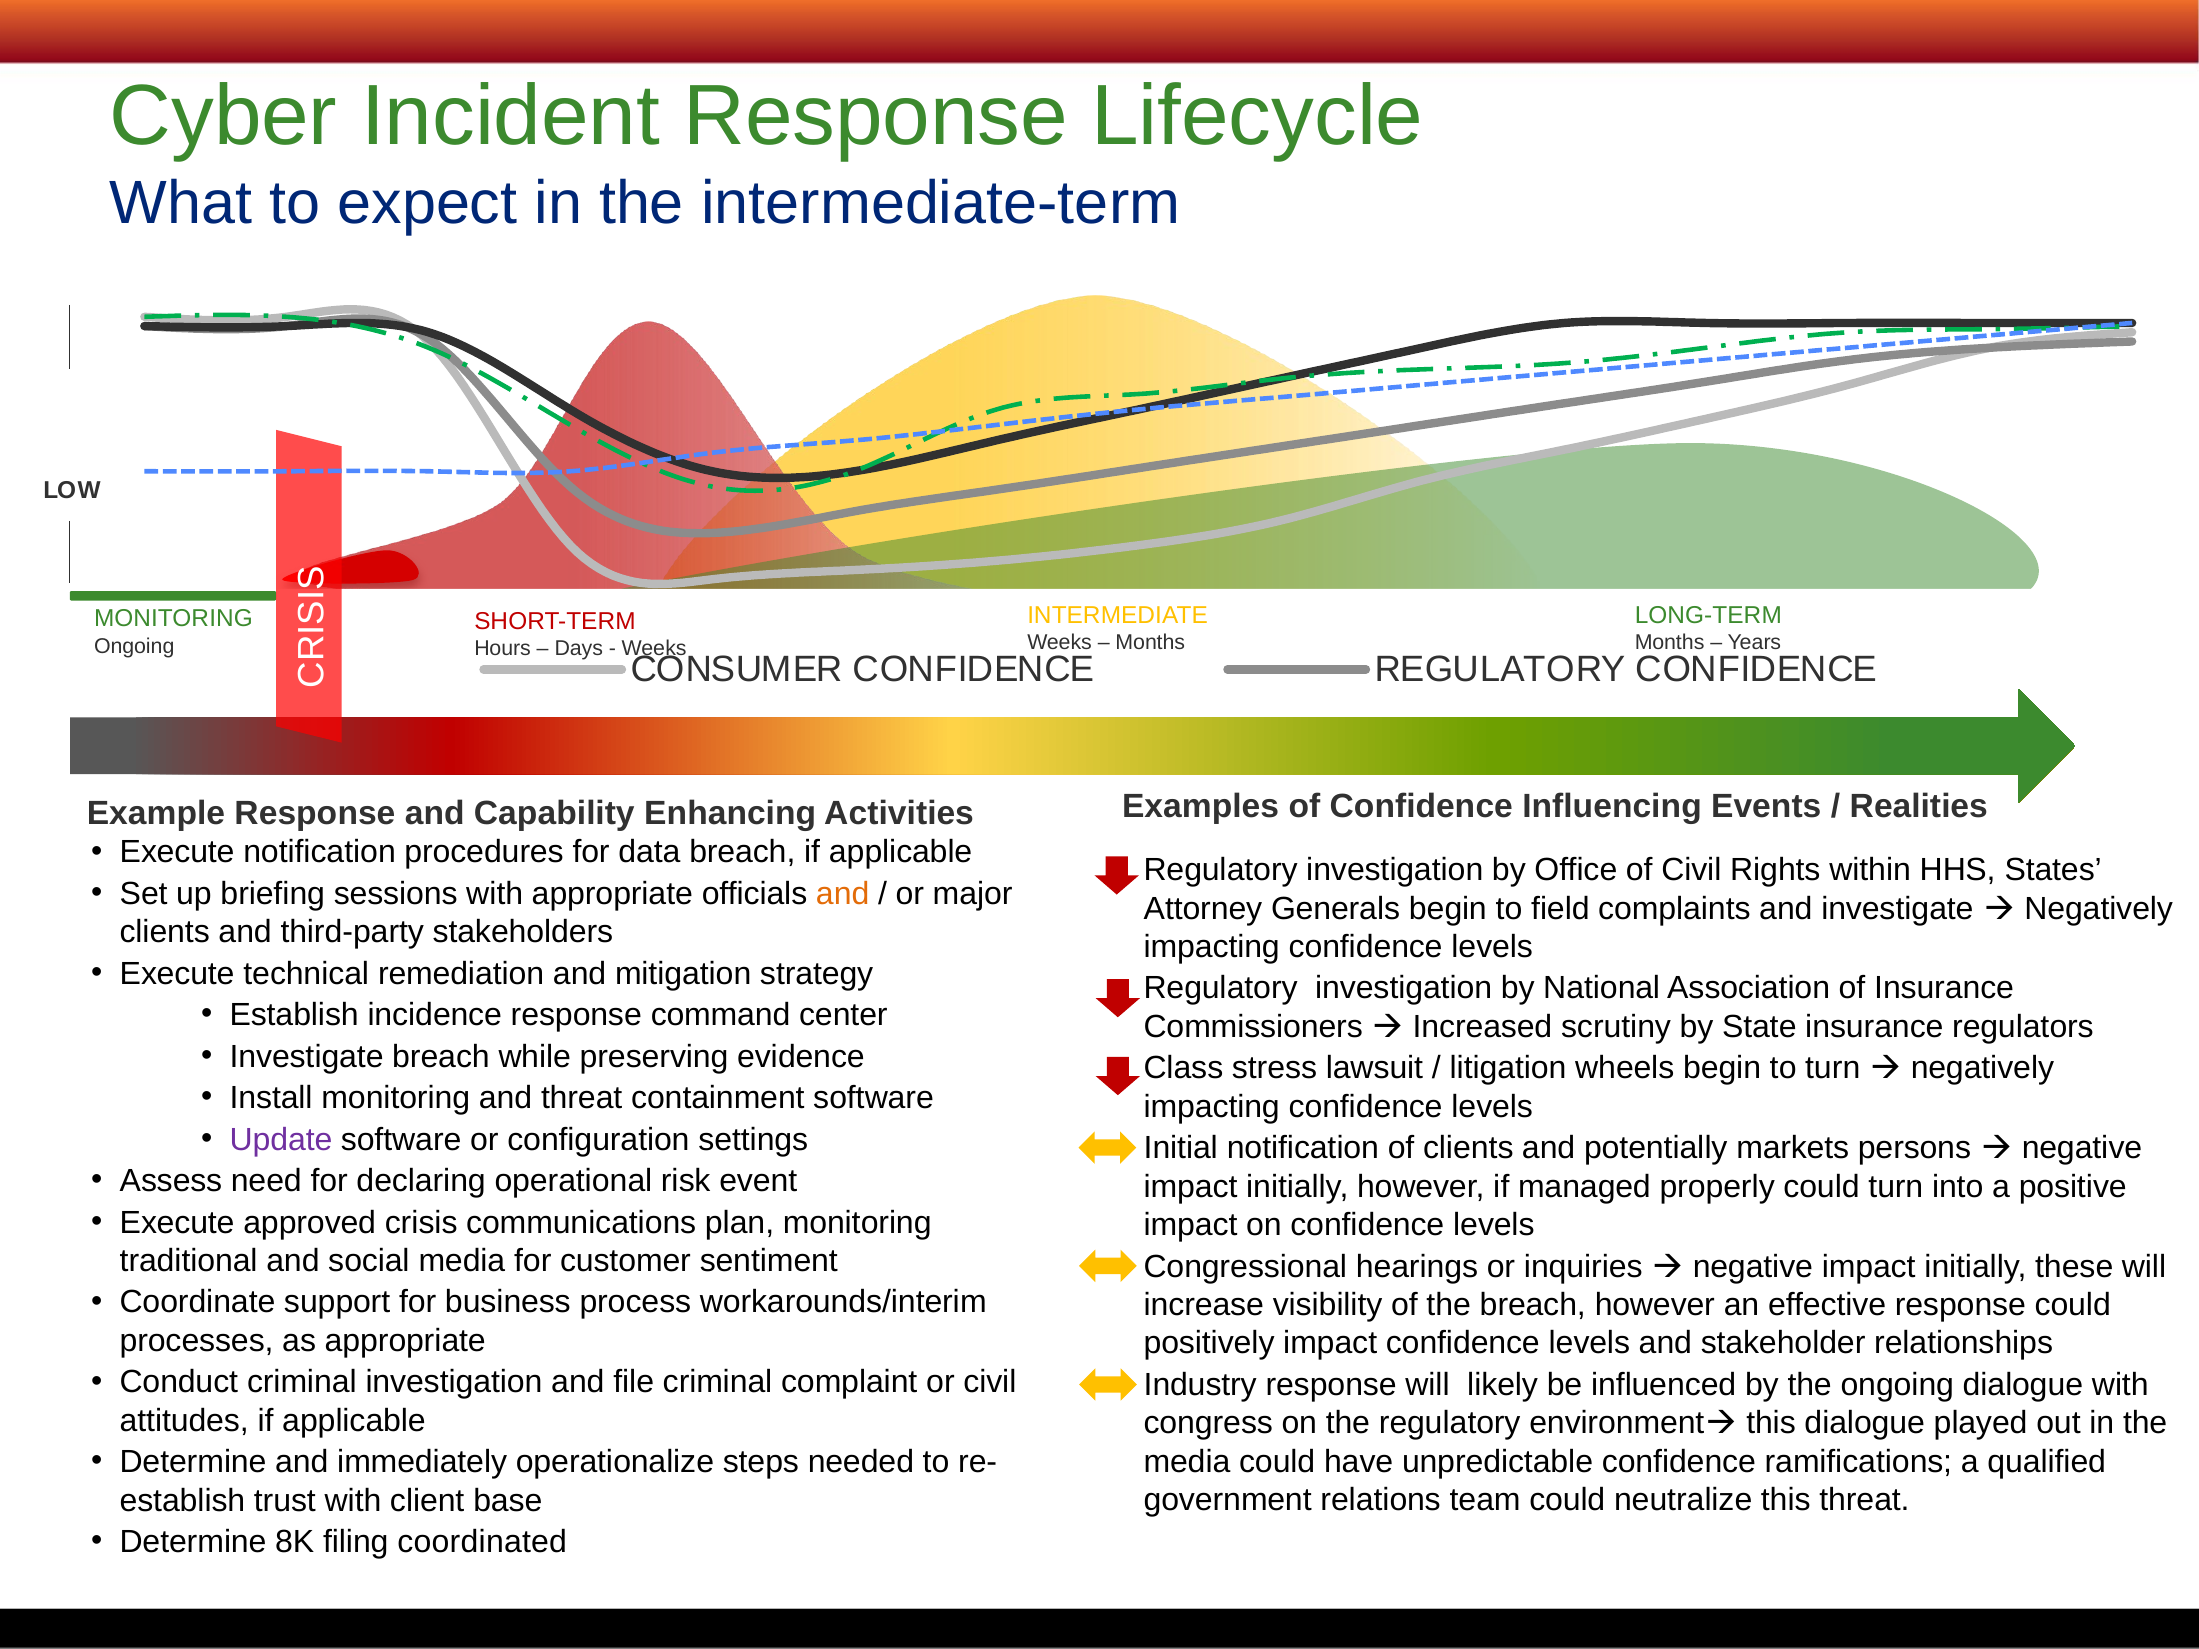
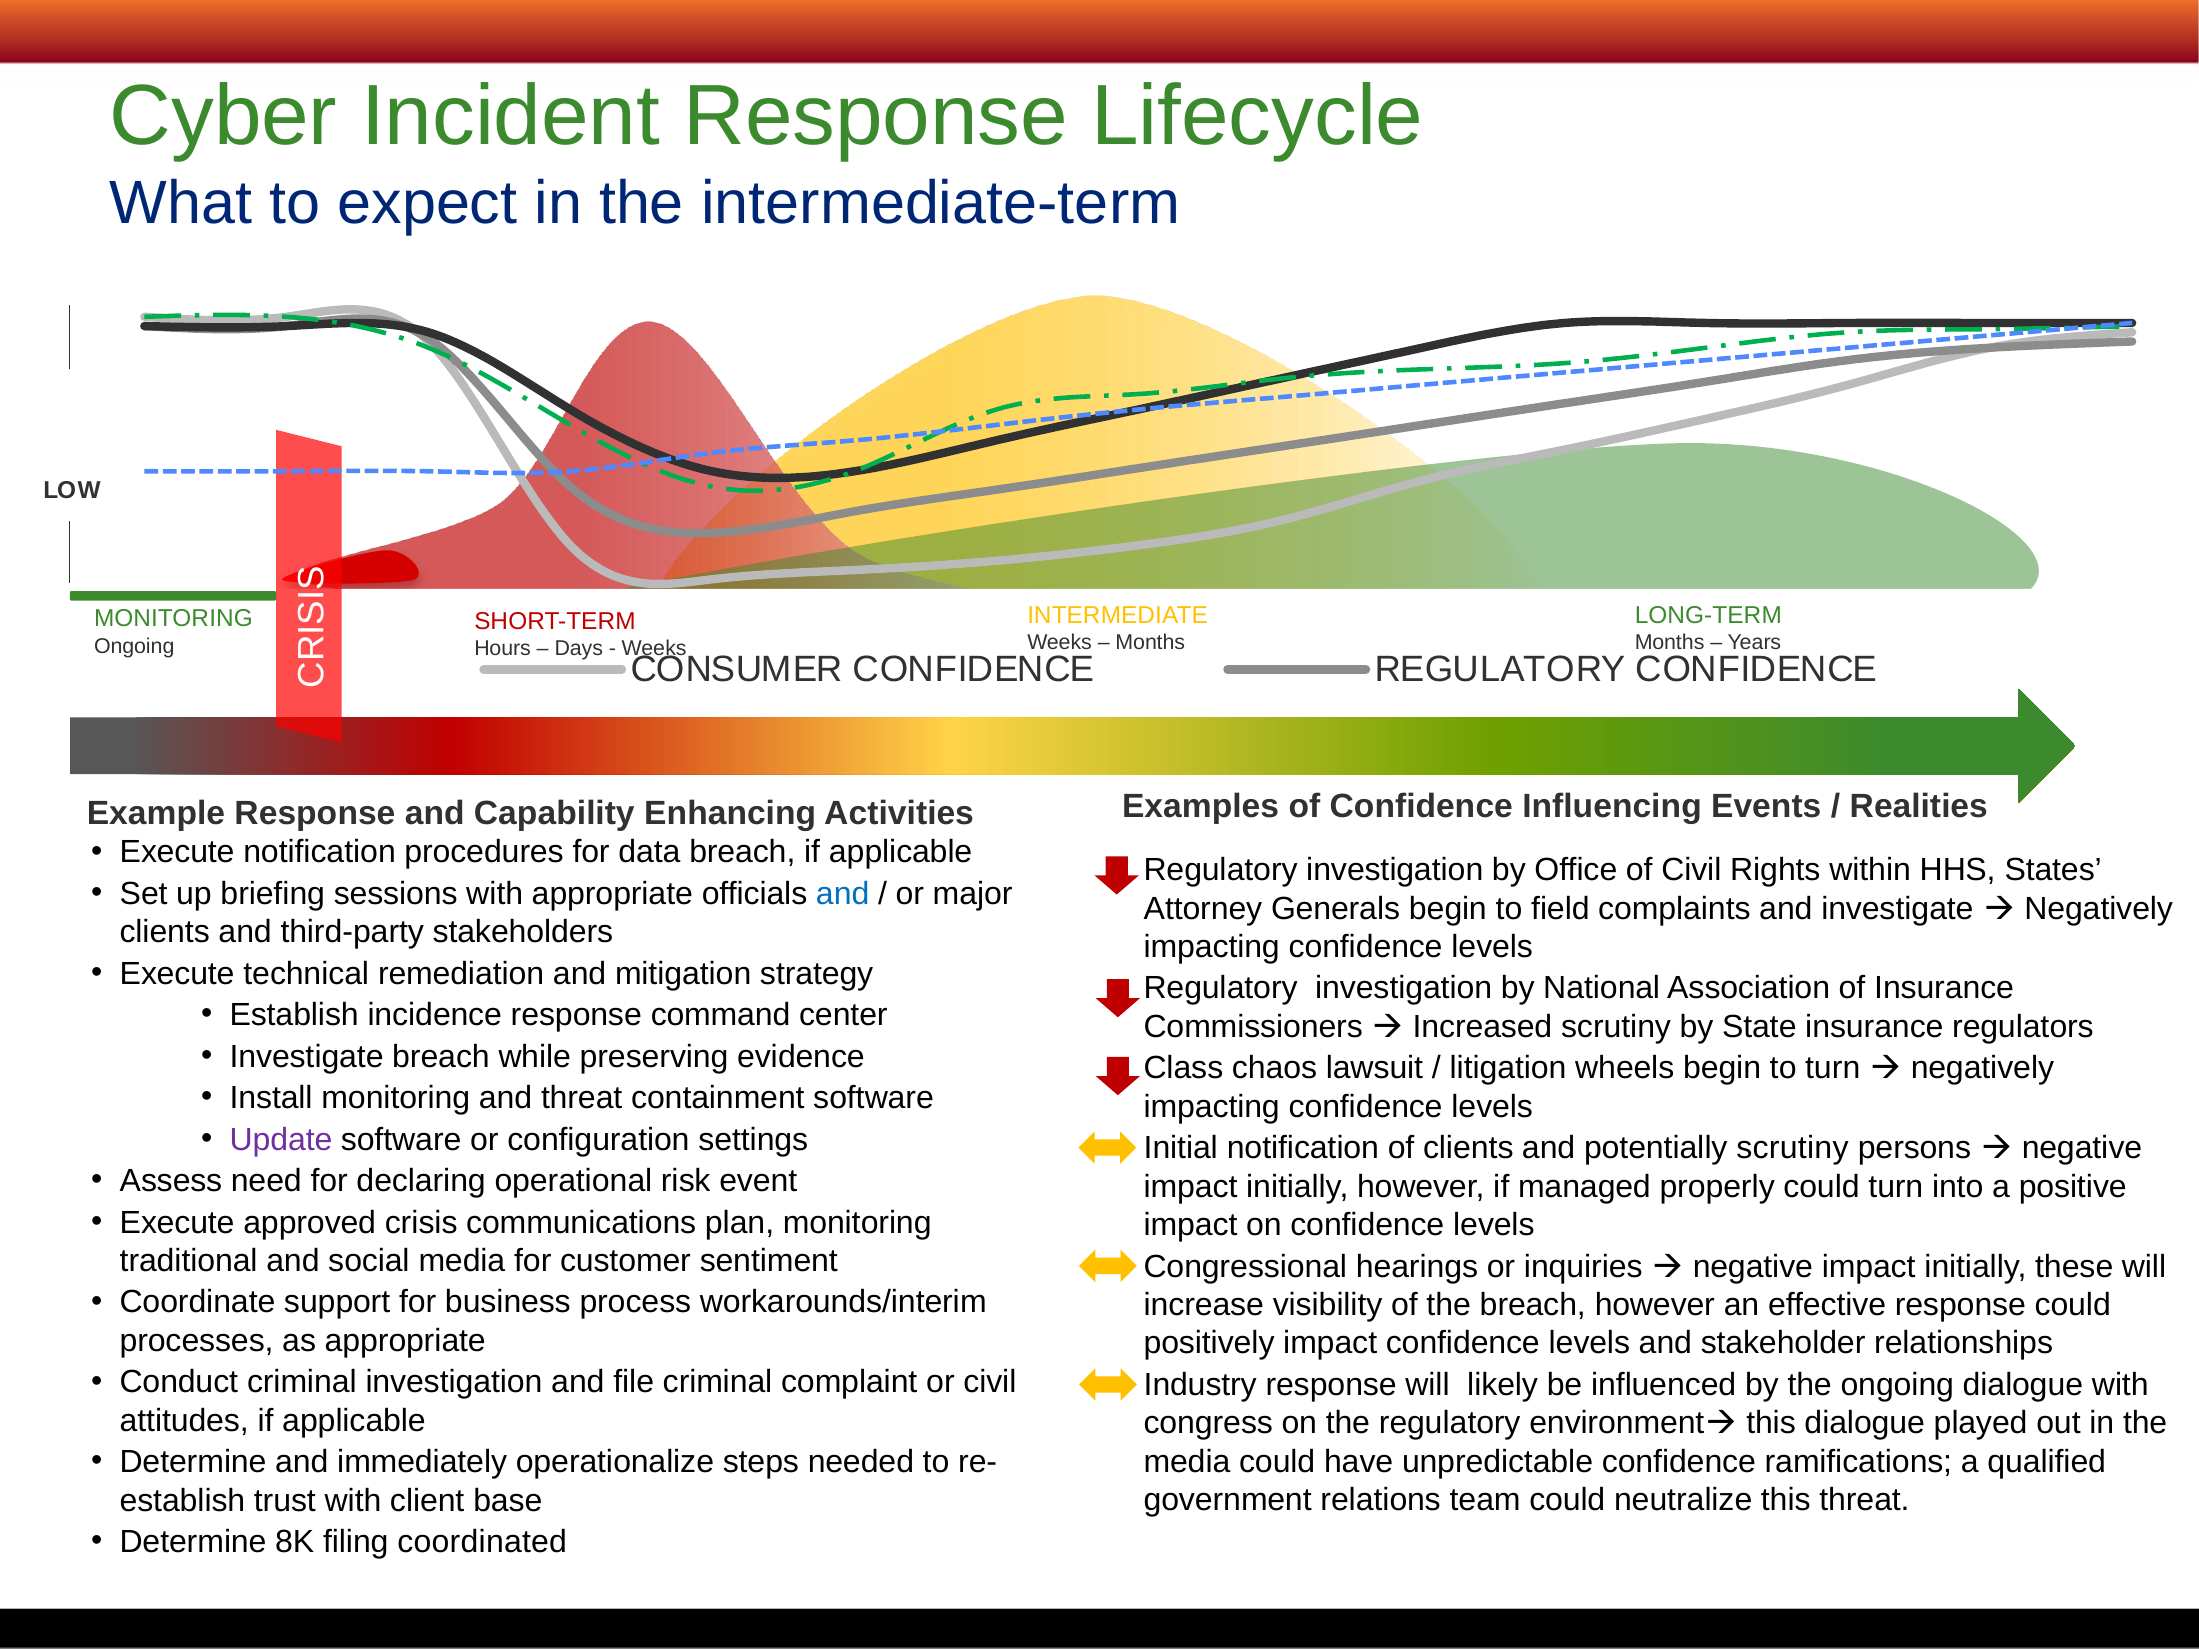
and at (843, 894) colour: orange -> blue
stress: stress -> chaos
potentially markets: markets -> scrutiny
